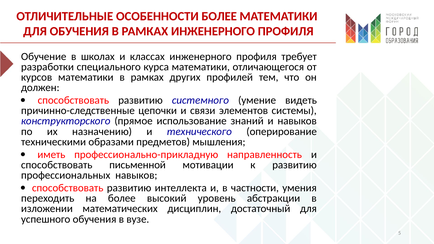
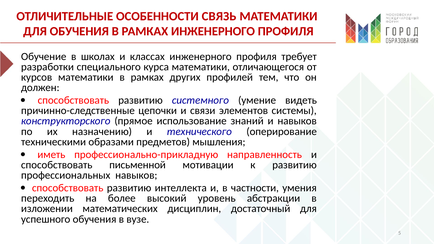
ОСОБЕННОСТИ БОЛЕЕ: БОЛЕЕ -> СВЯЗЬ
